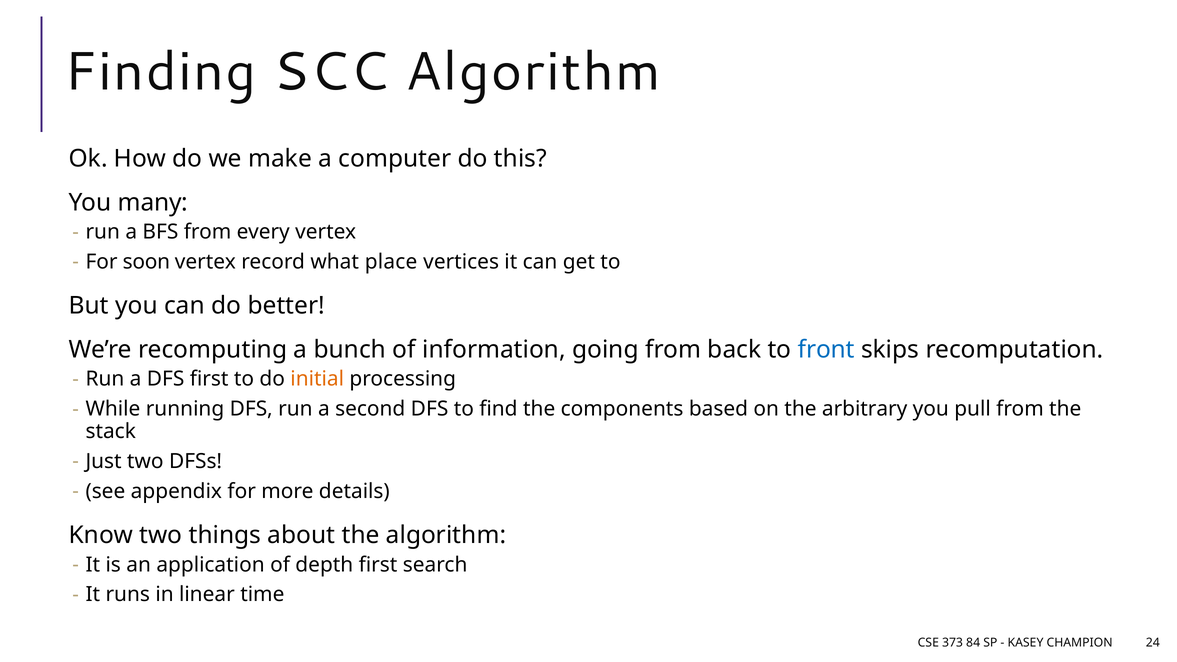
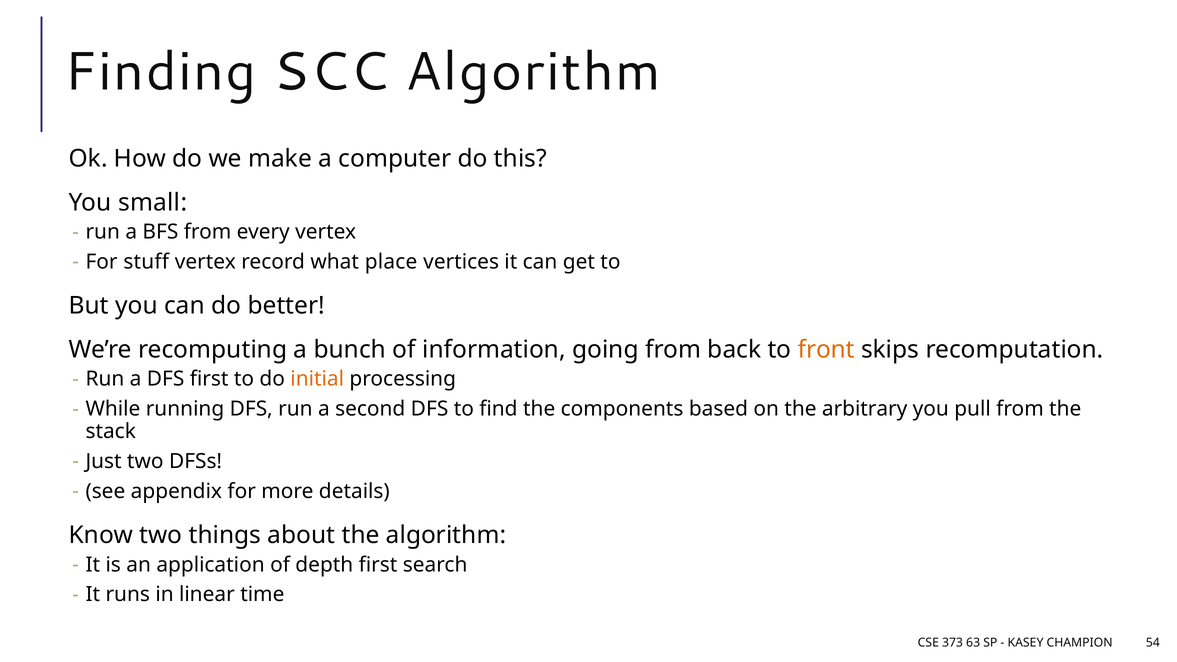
many: many -> small
soon: soon -> stuff
front colour: blue -> orange
84: 84 -> 63
24: 24 -> 54
